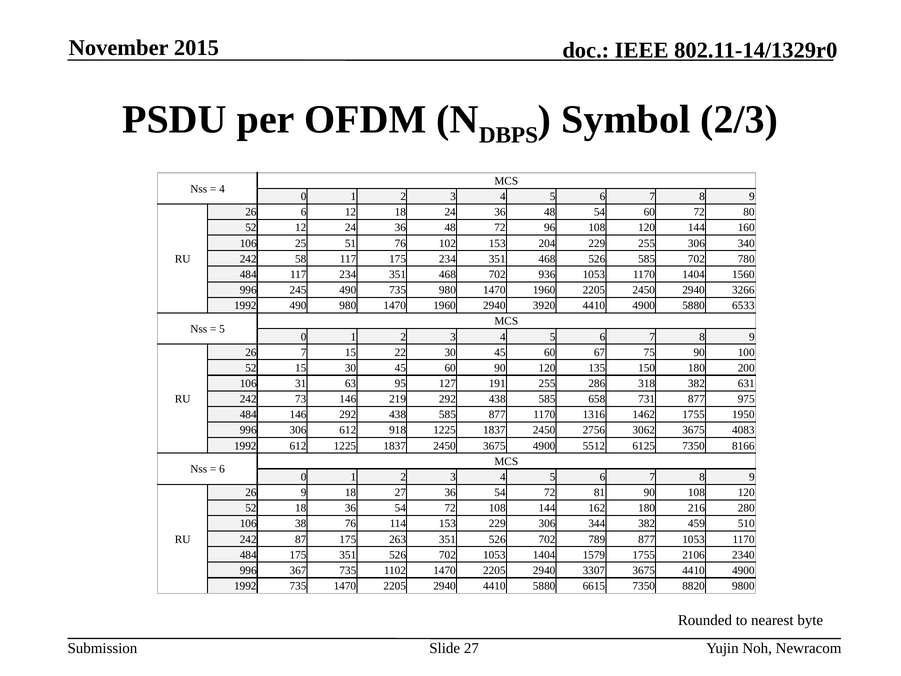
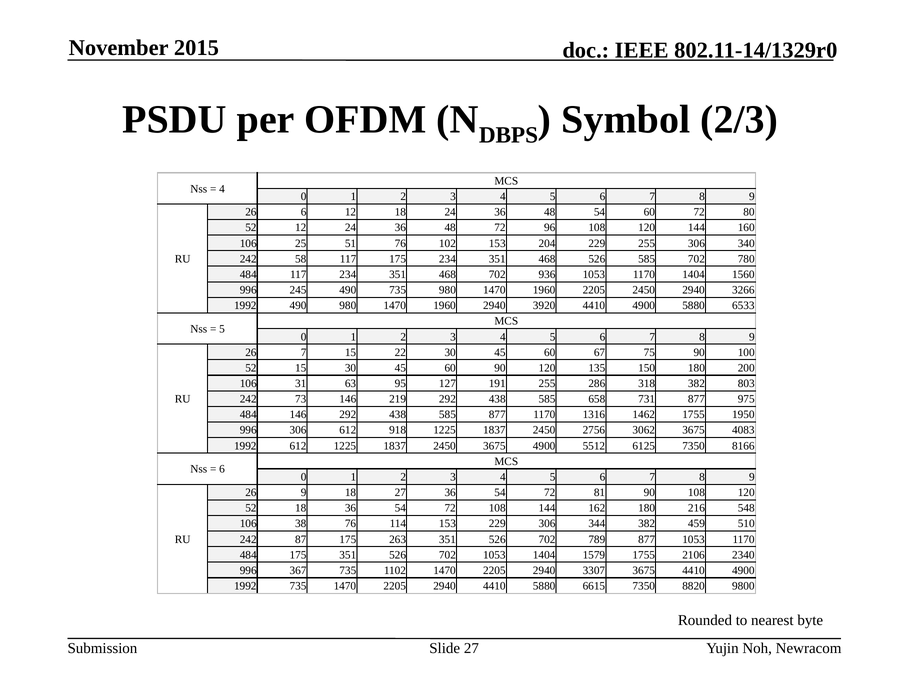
631: 631 -> 803
280: 280 -> 548
